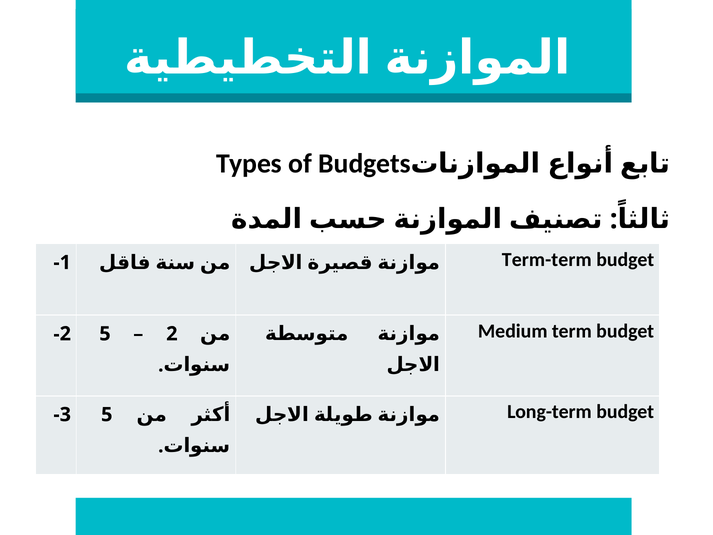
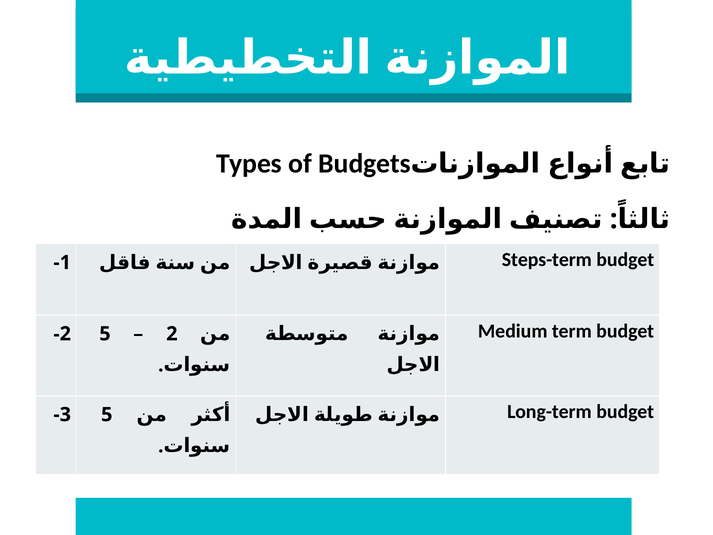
Term-term: Term-term -> Steps-term
